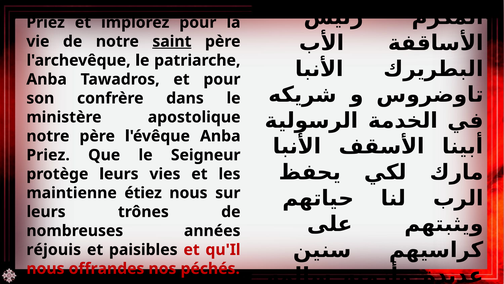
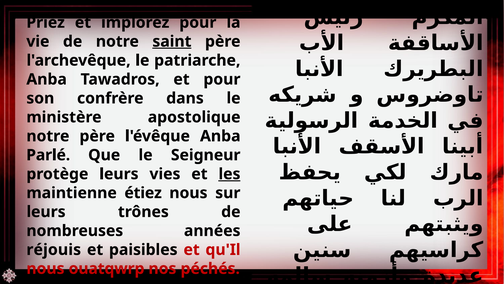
Priez at (48, 155): Priez -> Parlé
les underline: none -> present
offrandes: offrandes -> ouatqwrp
